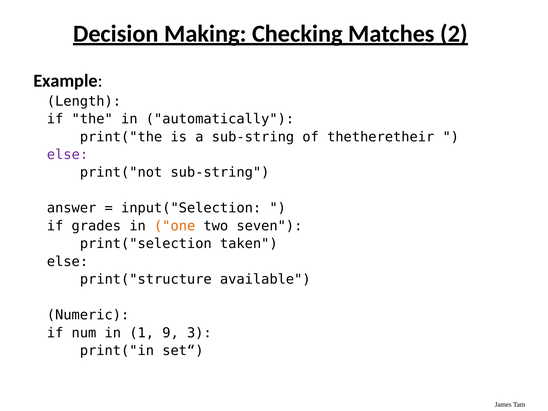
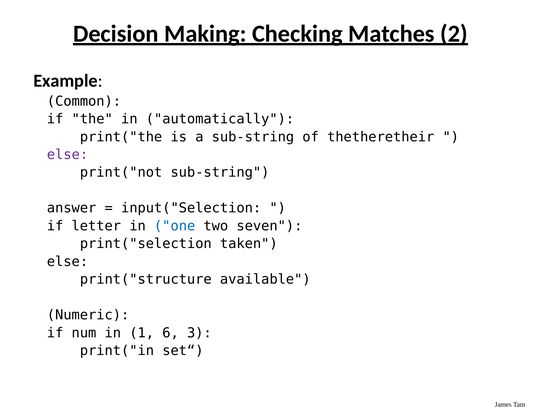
Length: Length -> Common
grades: grades -> letter
one colour: orange -> blue
9: 9 -> 6
